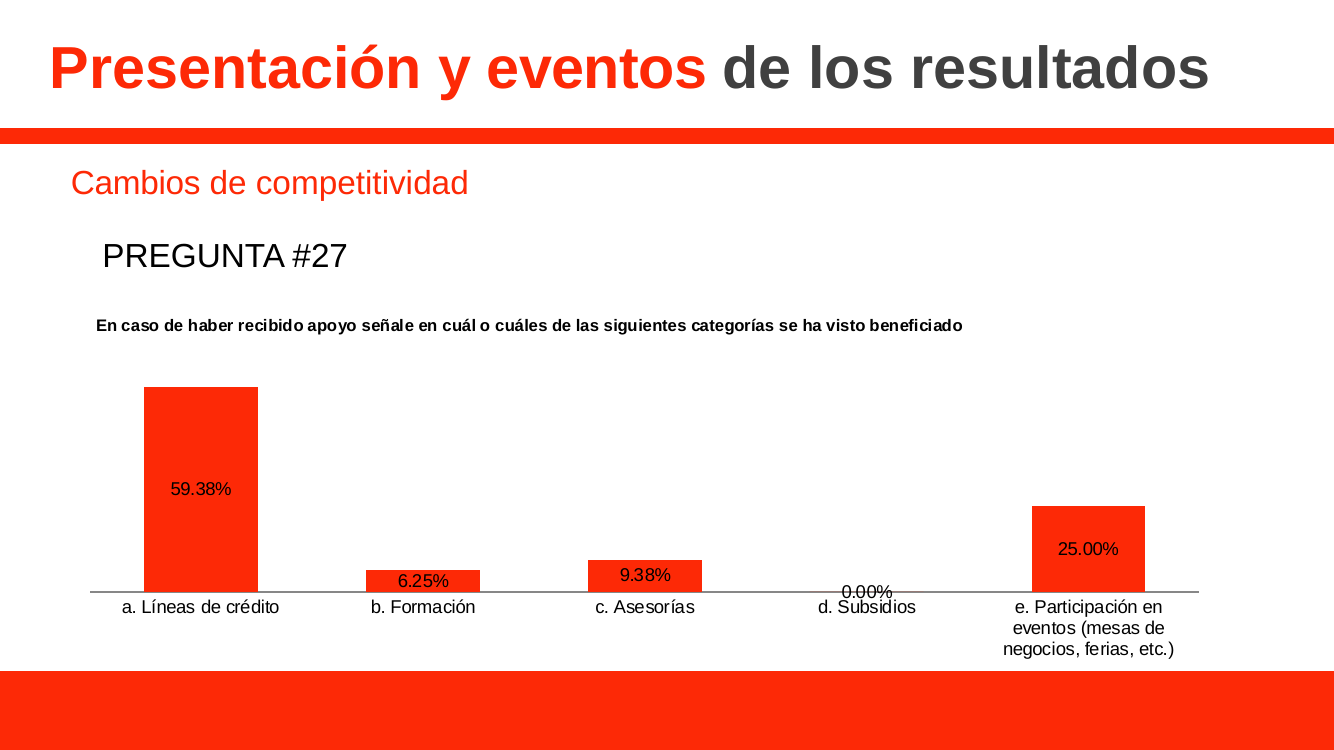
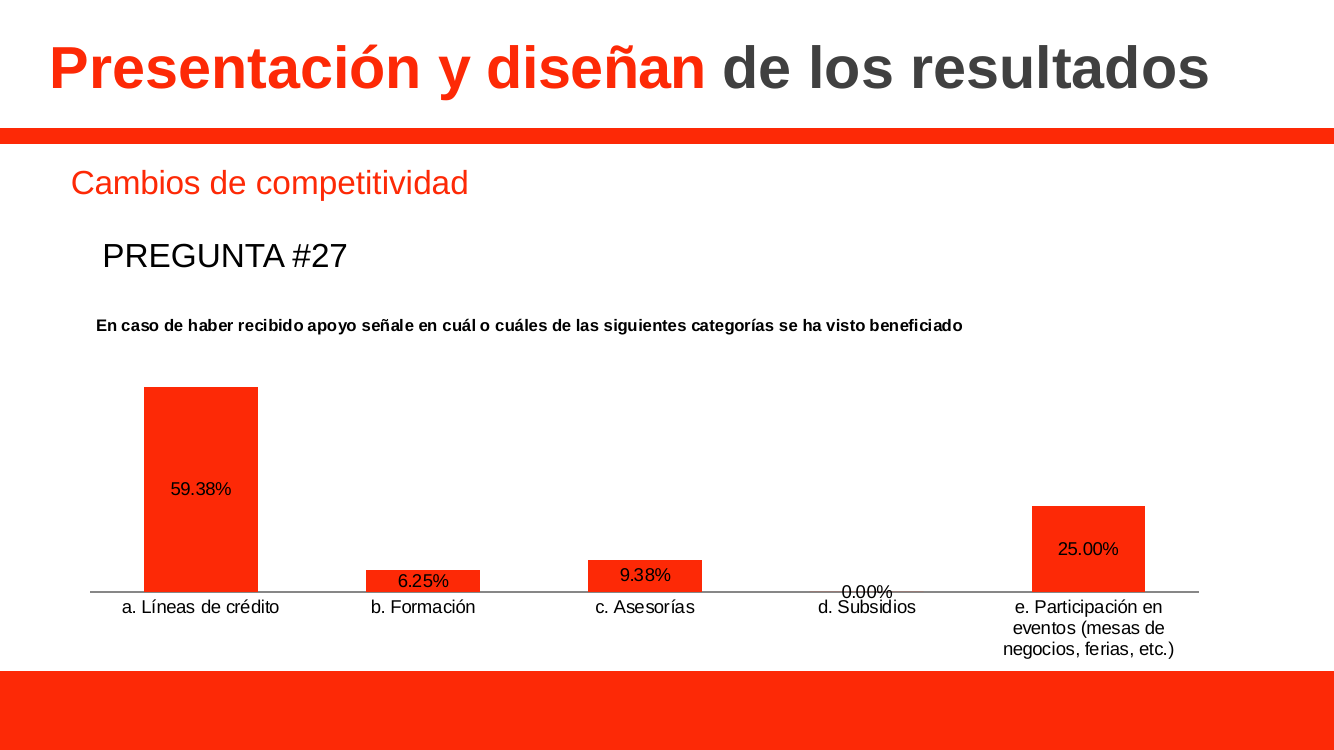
y eventos: eventos -> diseñan
